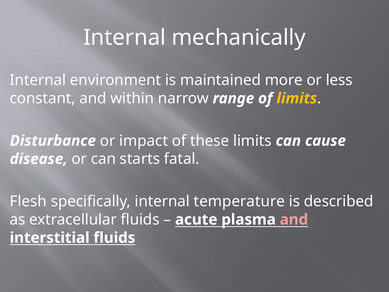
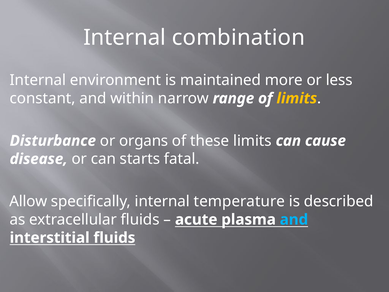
mechanically: mechanically -> combination
impact: impact -> organs
Flesh: Flesh -> Allow
and at (294, 219) colour: pink -> light blue
